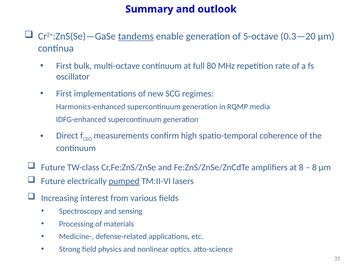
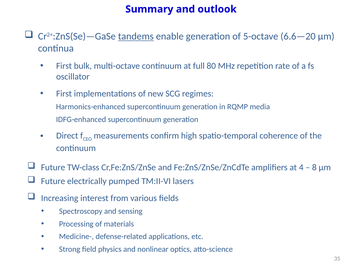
0.3—20: 0.3—20 -> 6.6—20
at 8: 8 -> 4
pumped underline: present -> none
